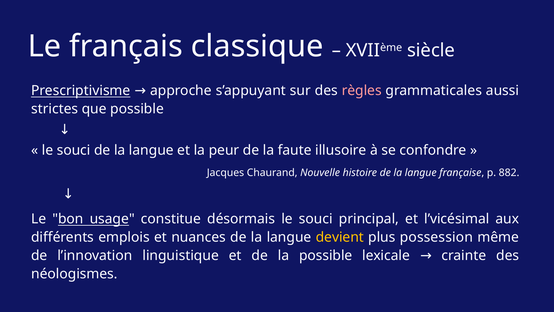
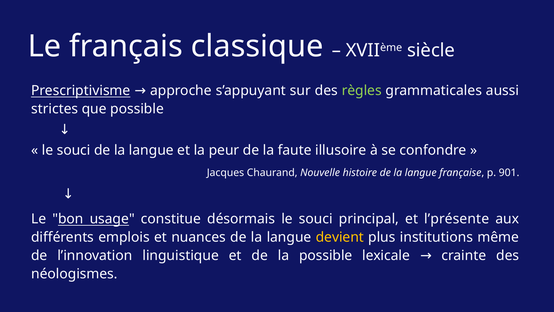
règles colour: pink -> light green
882: 882 -> 901
l’vicésimal: l’vicésimal -> l’présente
possession: possession -> institutions
